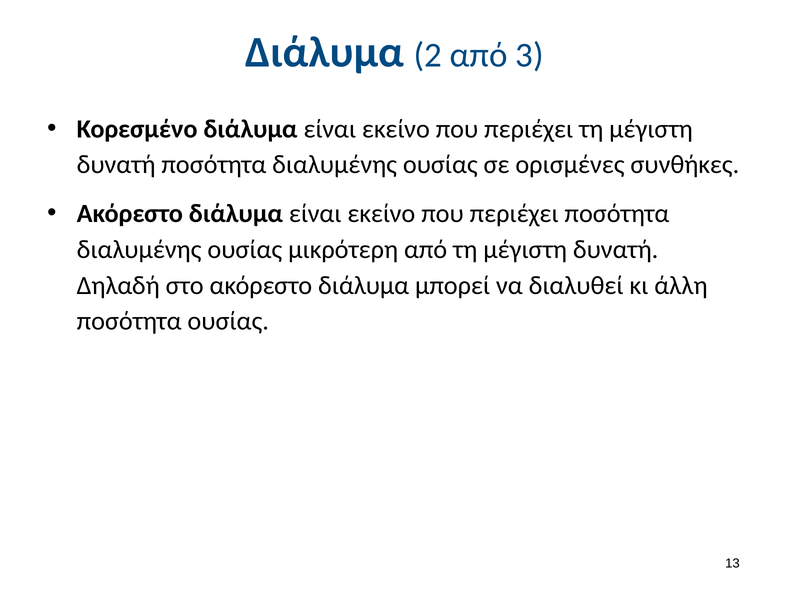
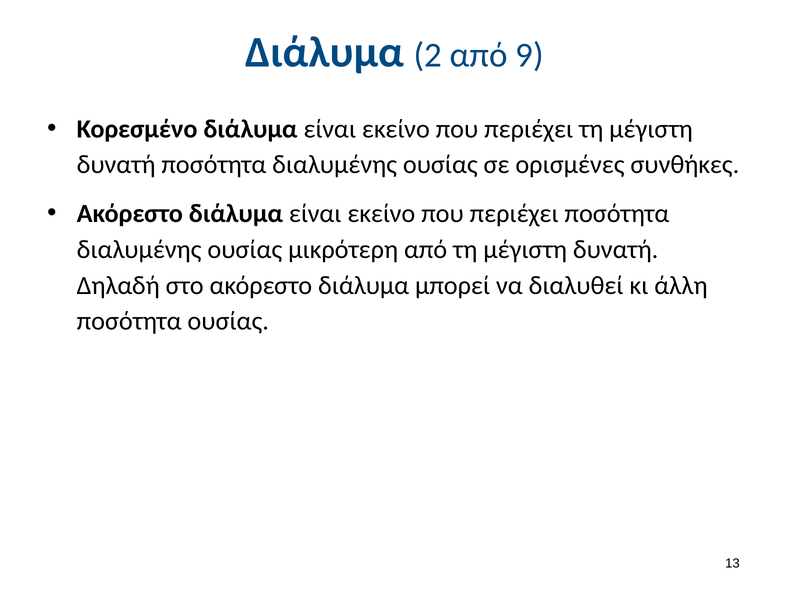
3: 3 -> 9
